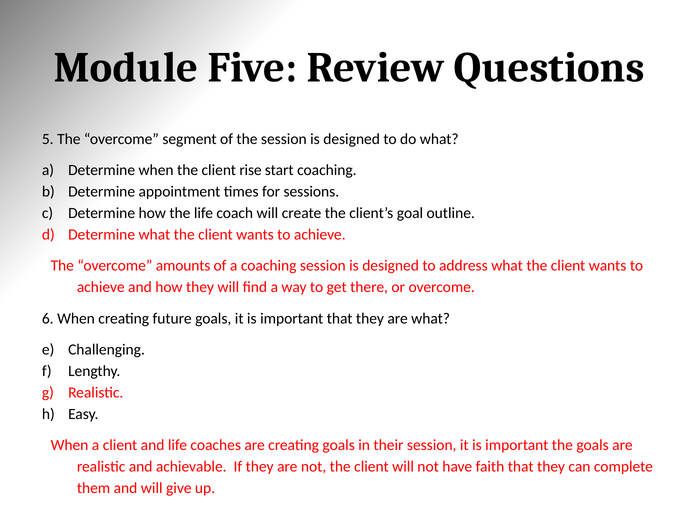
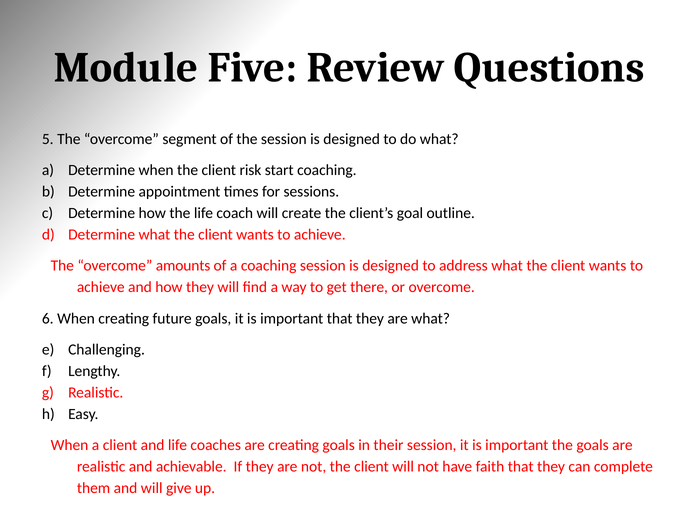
rise: rise -> risk
